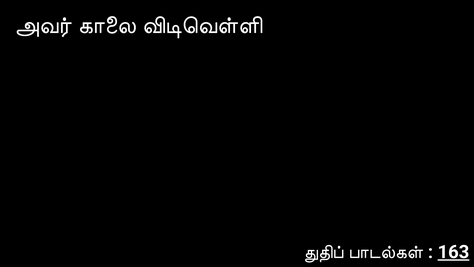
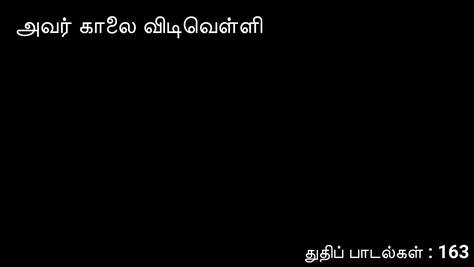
163 underline: present -> none
